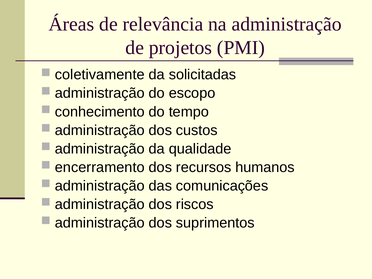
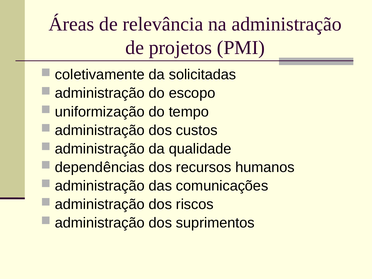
conhecimento: conhecimento -> uniformização
encerramento: encerramento -> dependências
